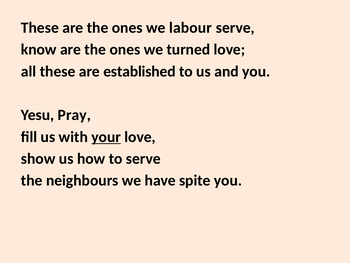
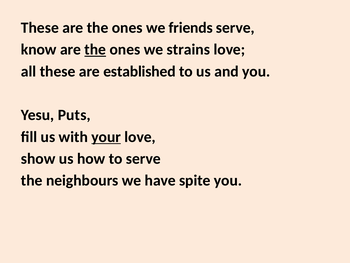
labour: labour -> friends
the at (95, 49) underline: none -> present
turned: turned -> strains
Pray: Pray -> Puts
